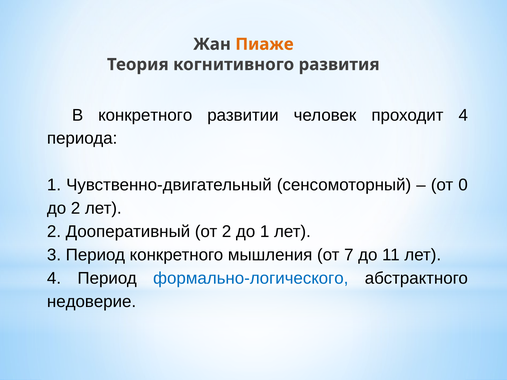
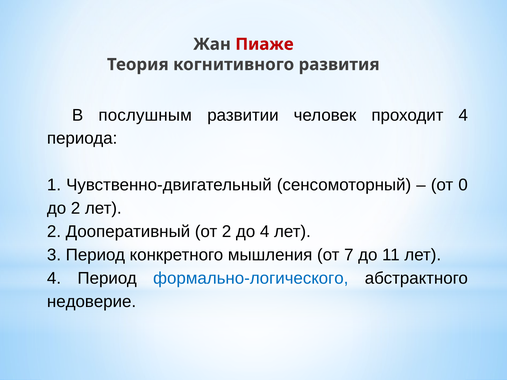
Пиаже colour: orange -> red
В конкретного: конкретного -> послушным
до 1: 1 -> 4
